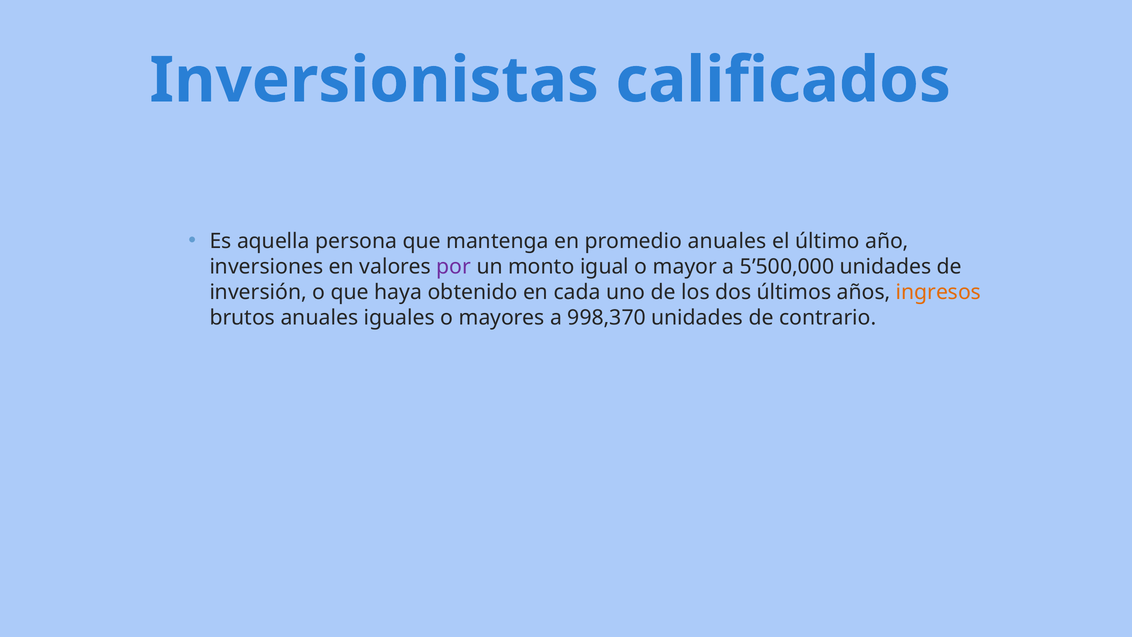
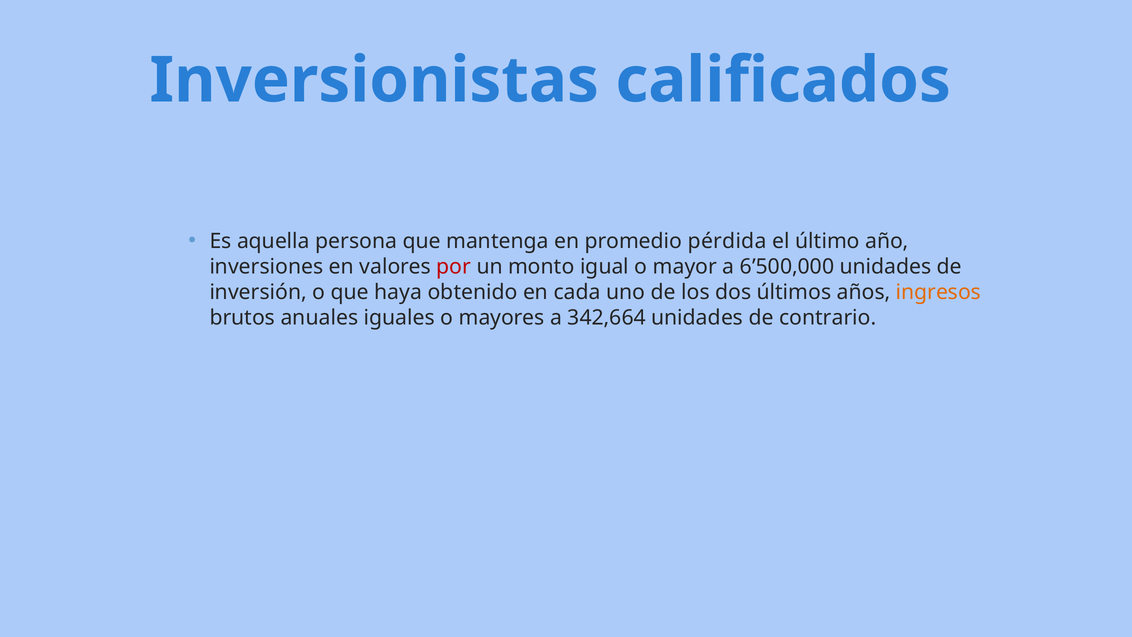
promedio anuales: anuales -> pérdida
por colour: purple -> red
5’500,000: 5’500,000 -> 6’500,000
998,370: 998,370 -> 342,664
